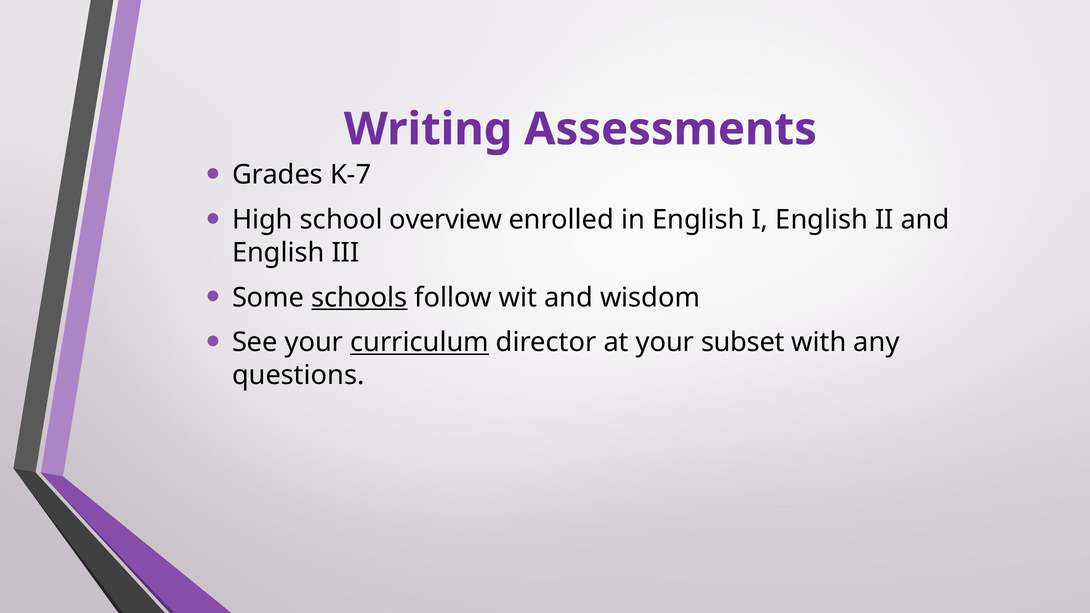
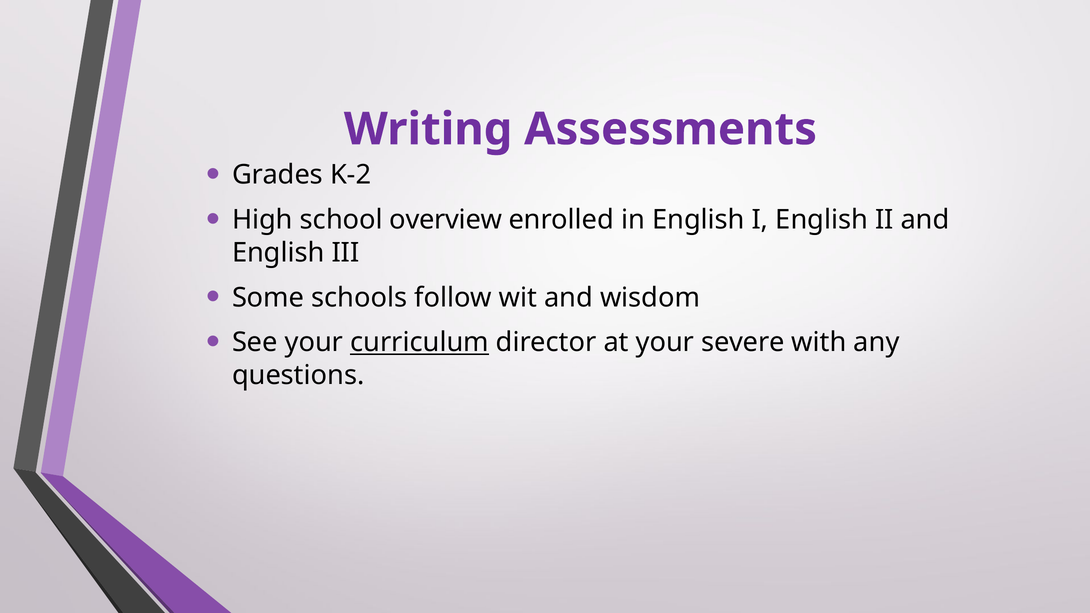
K-7: K-7 -> K-2
schools underline: present -> none
subset: subset -> severe
